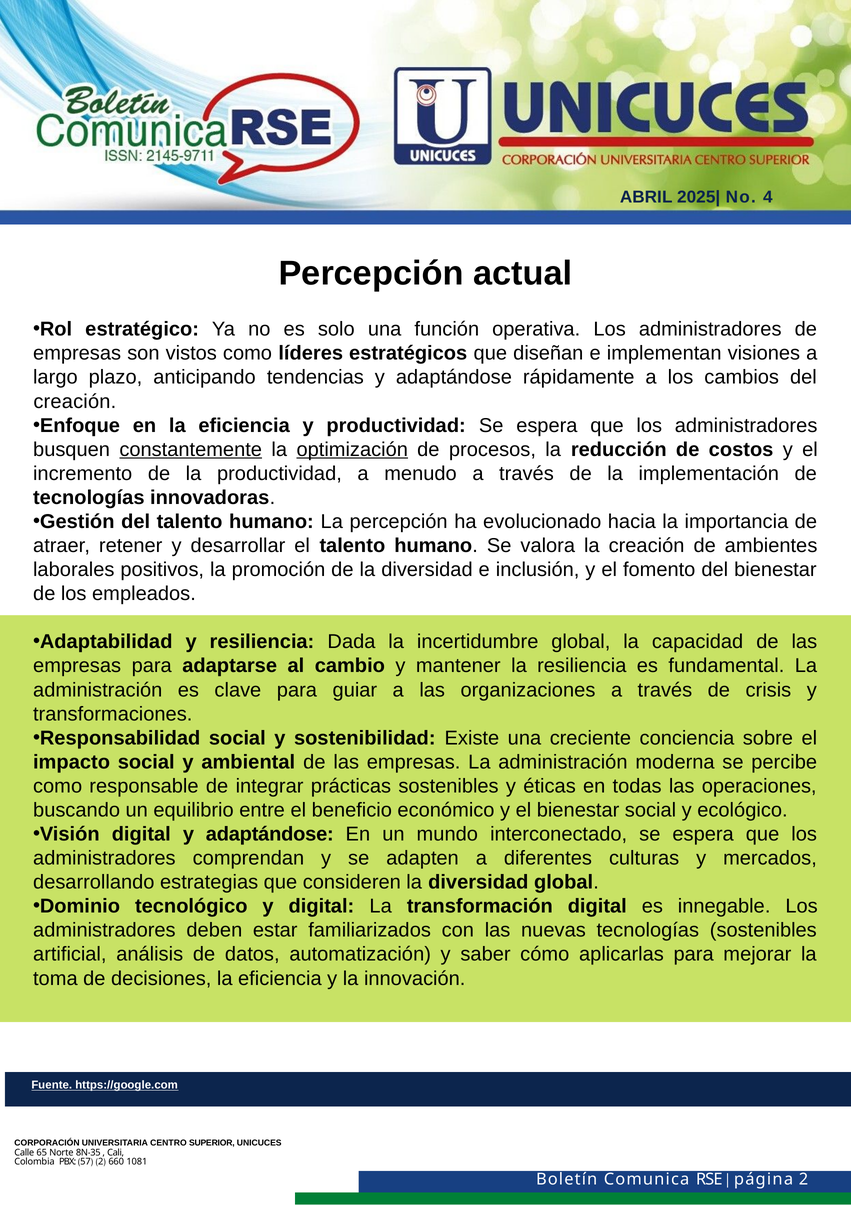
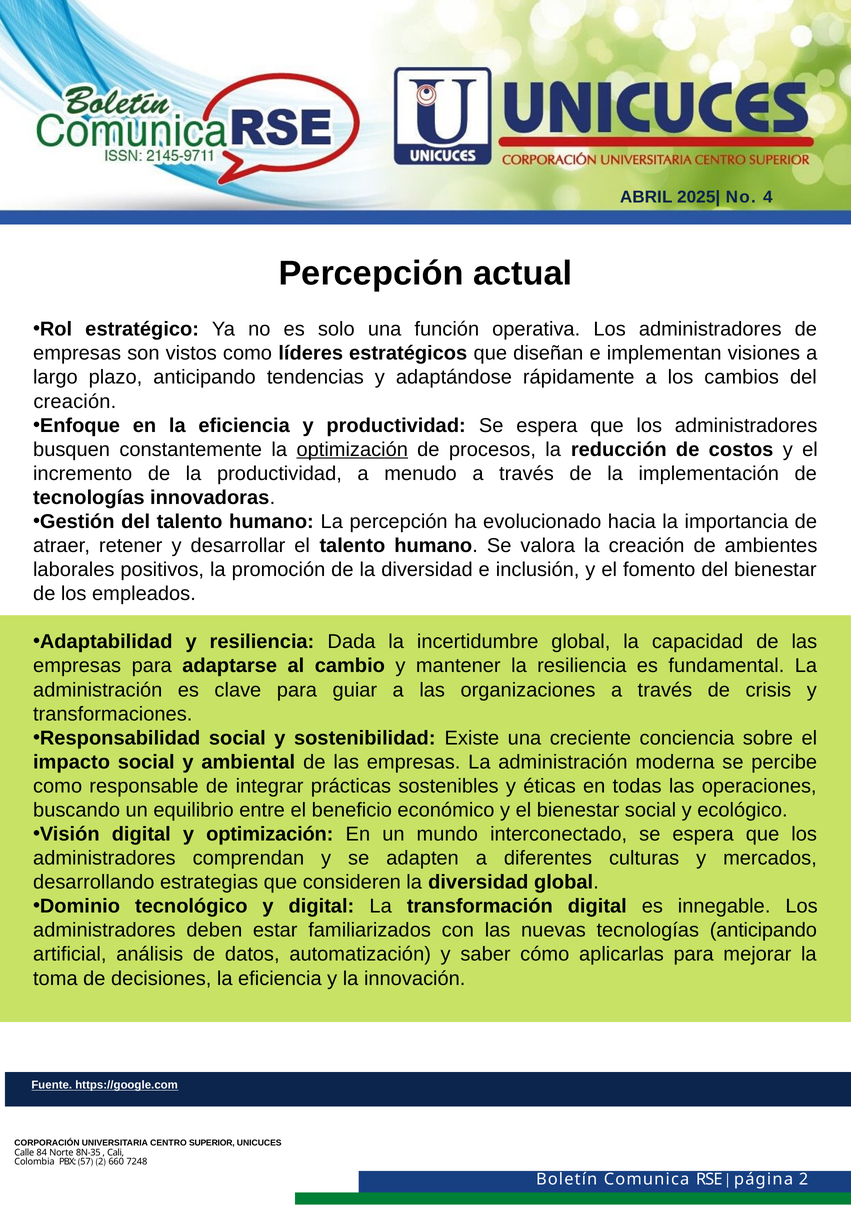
constantemente underline: present -> none
adaptándose at (270, 834): adaptándose -> optimización
tecnologías sostenibles: sostenibles -> anticipando
65: 65 -> 84
1081: 1081 -> 7248
